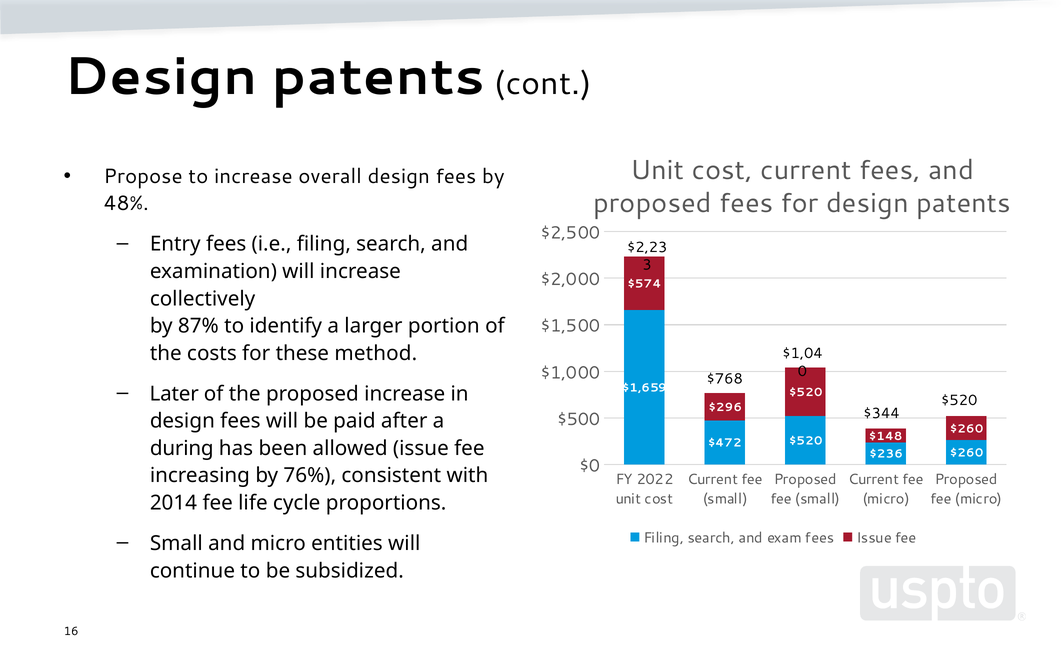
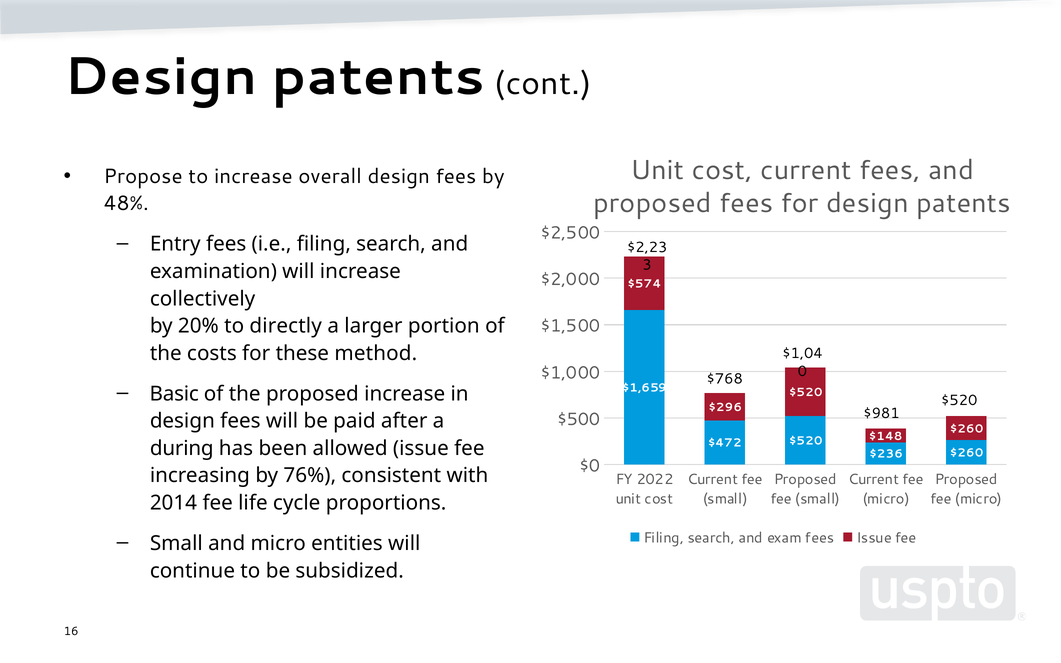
87%: 87% -> 20%
identify: identify -> directly
Later: Later -> Basic
$344: $344 -> $981
